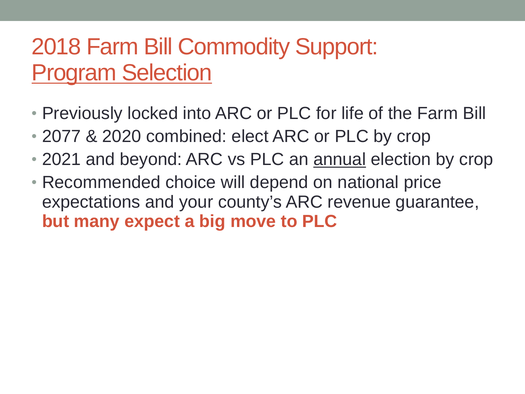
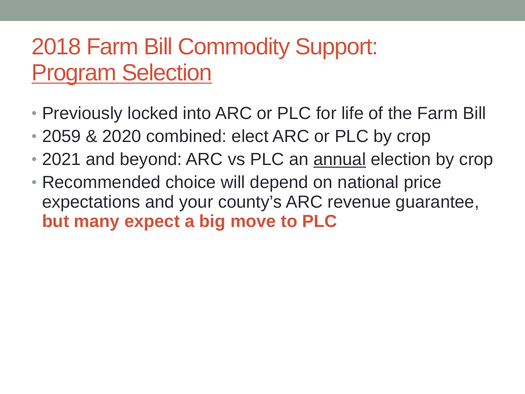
2077: 2077 -> 2059
